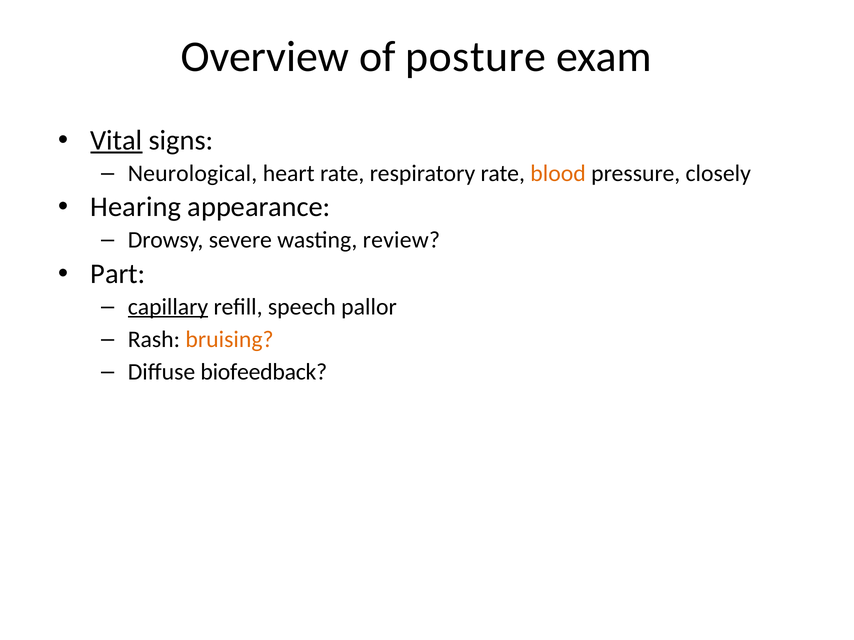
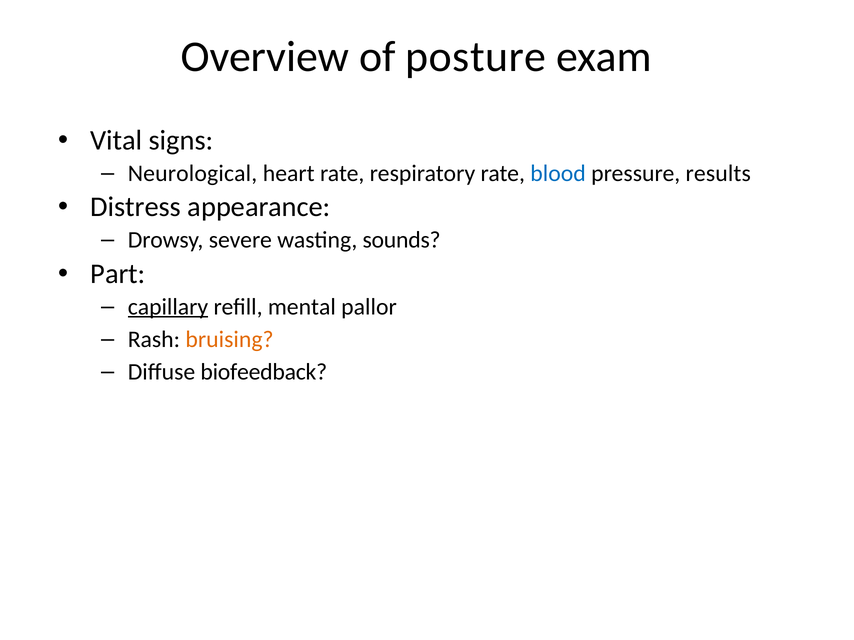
Vital underline: present -> none
blood colour: orange -> blue
closely: closely -> results
Hearing: Hearing -> Distress
review: review -> sounds
speech: speech -> mental
